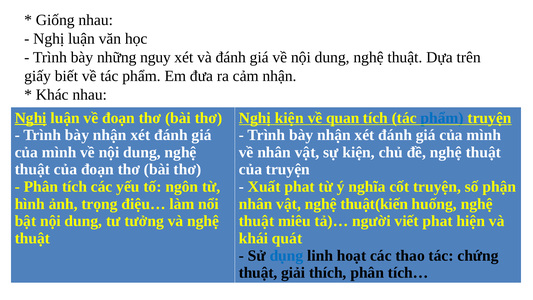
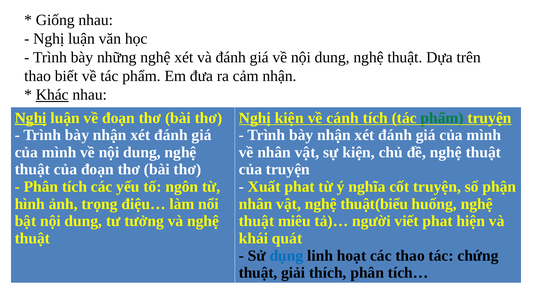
những nguy: nguy -> nghệ
giấy at (38, 76): giấy -> thao
Khác underline: none -> present
quan: quan -> cánh
phẩm at (442, 118) colour: blue -> green
thuật(kiến: thuật(kiến -> thuật(biểu
